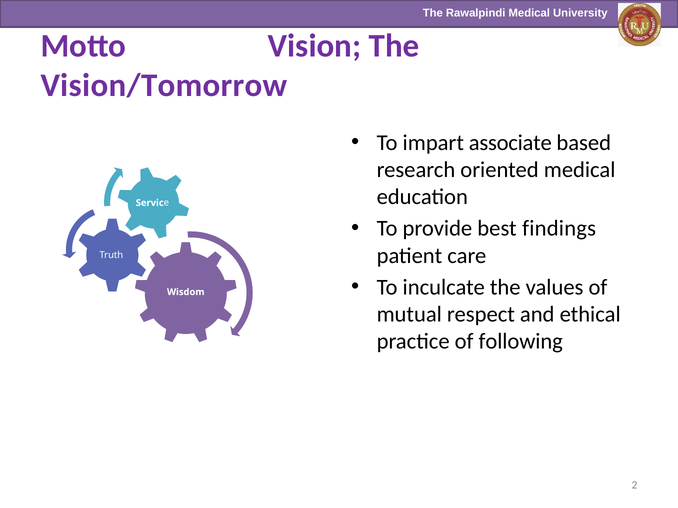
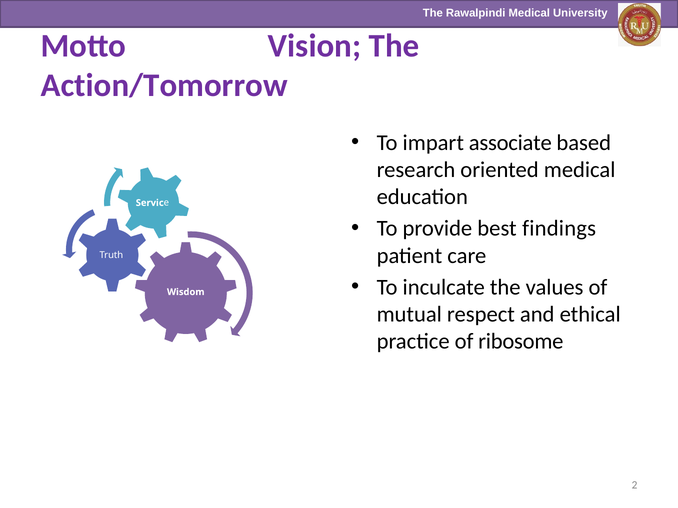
Vision/Tomorrow: Vision/Tomorrow -> Action/Tomorrow
following: following -> ribosome
